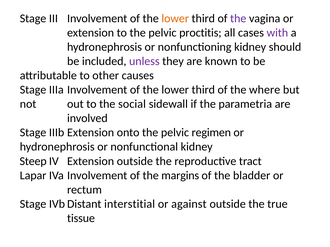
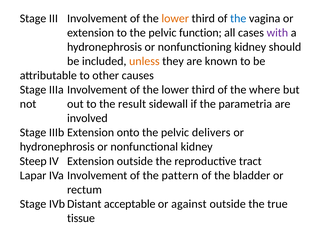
the at (238, 18) colour: purple -> blue
proctitis: proctitis -> function
unless colour: purple -> orange
social: social -> result
regimen: regimen -> delivers
margins: margins -> pattern
interstitial: interstitial -> acceptable
